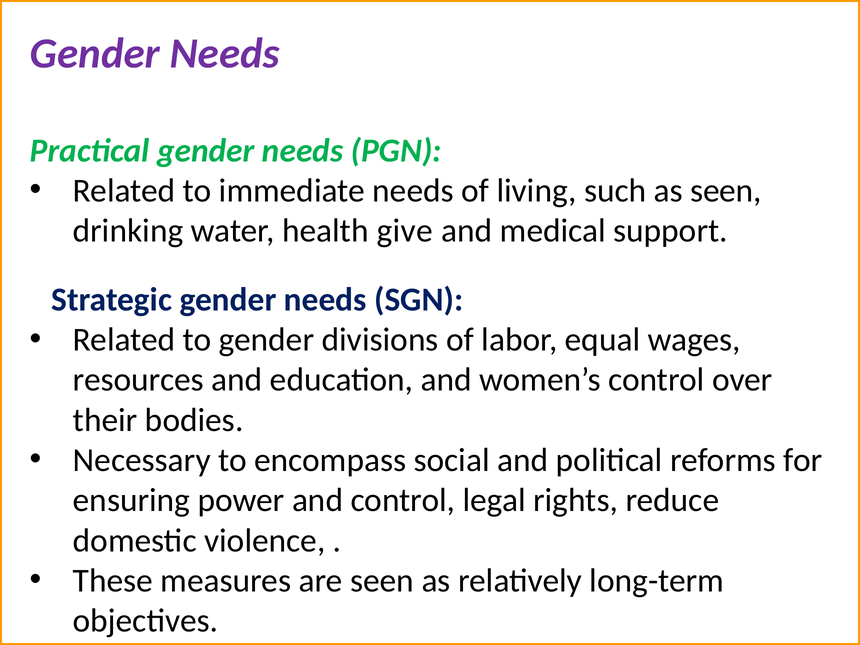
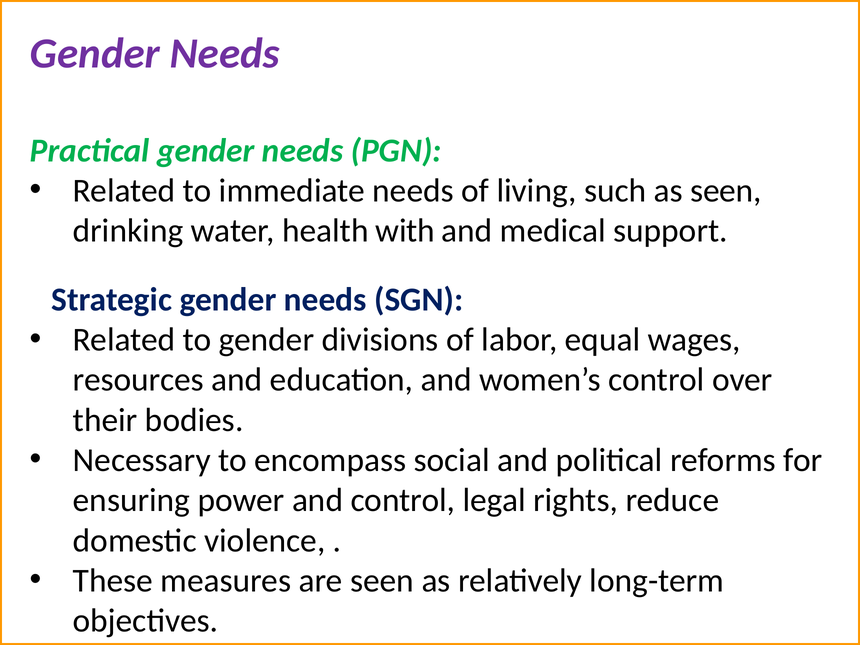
give: give -> with
